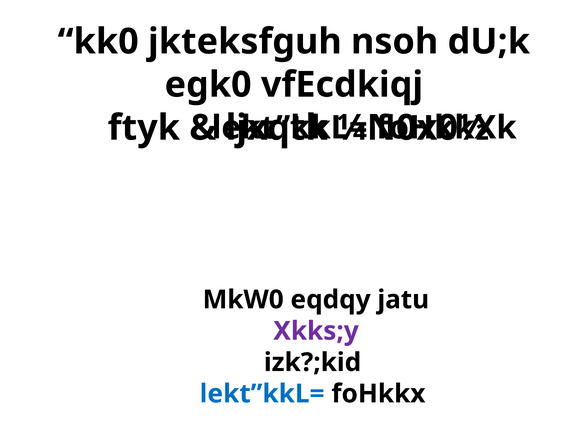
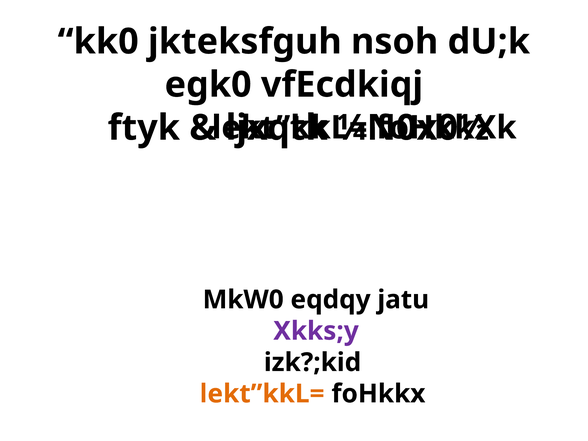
lekt”kkL= at (262, 394) colour: blue -> orange
